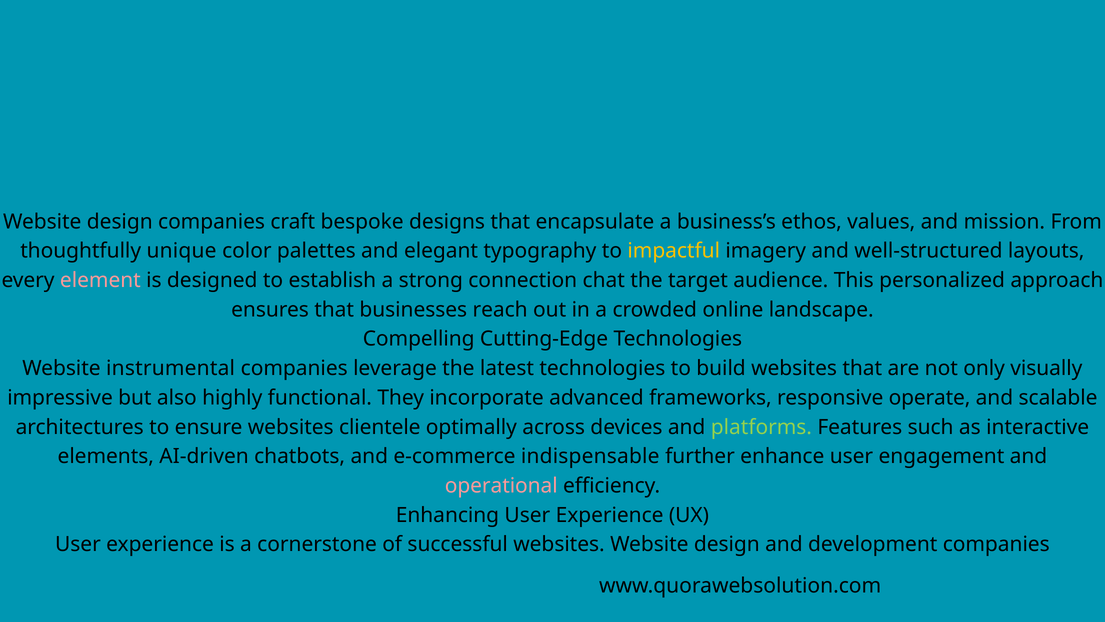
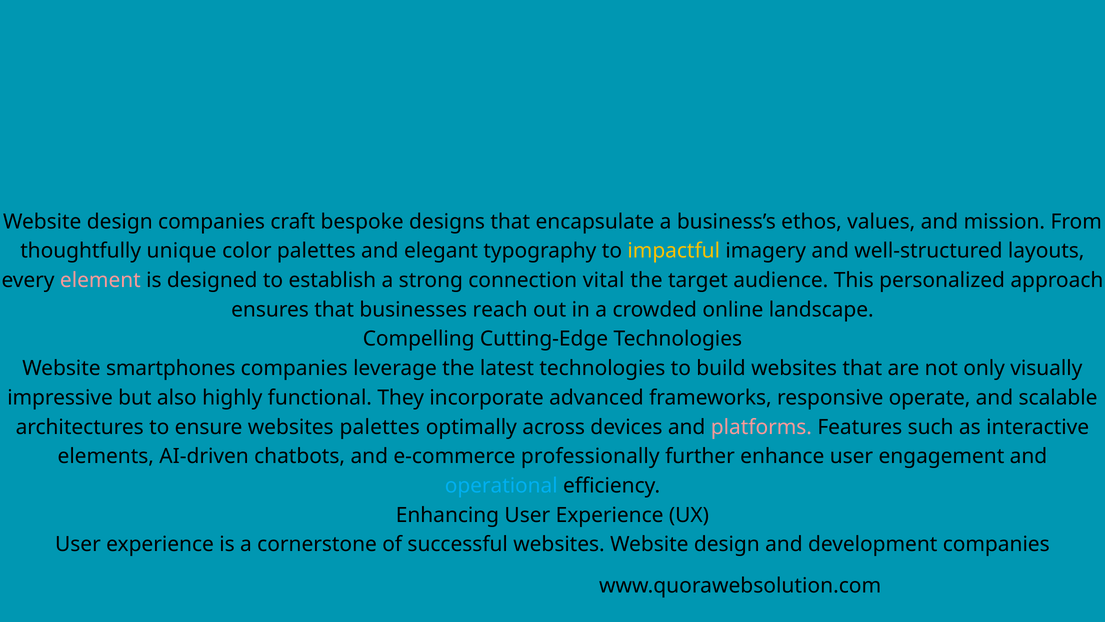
chat: chat -> vital
instrumental: instrumental -> smartphones
websites clientele: clientele -> palettes
platforms colour: light green -> pink
indispensable: indispensable -> professionally
operational colour: pink -> light blue
